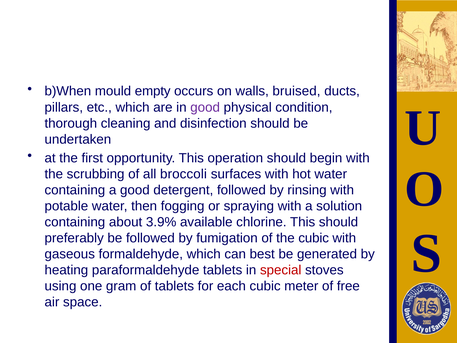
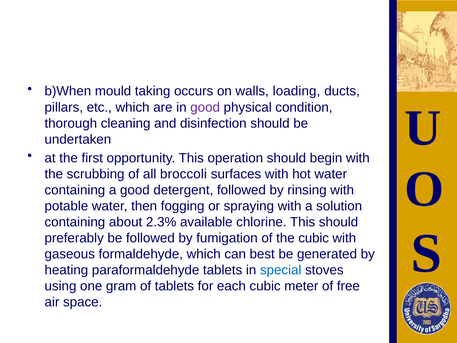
empty: empty -> taking
bruised: bruised -> loading
3.9%: 3.9% -> 2.3%
special colour: red -> blue
